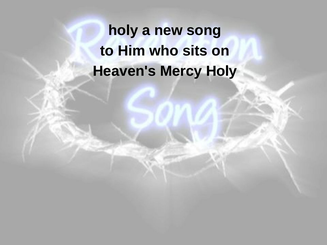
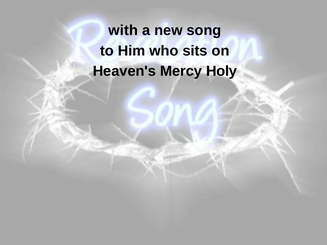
holy at (123, 30): holy -> with
